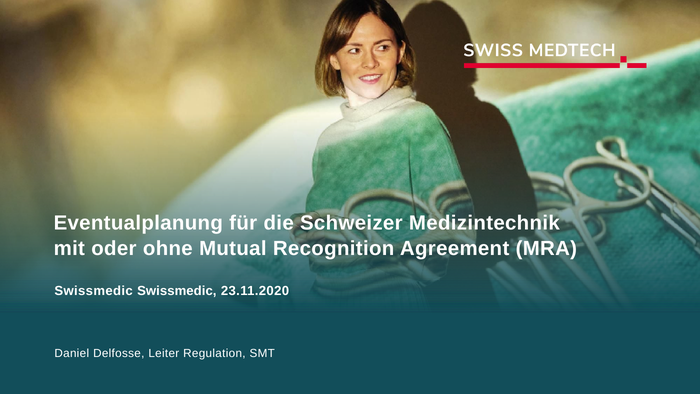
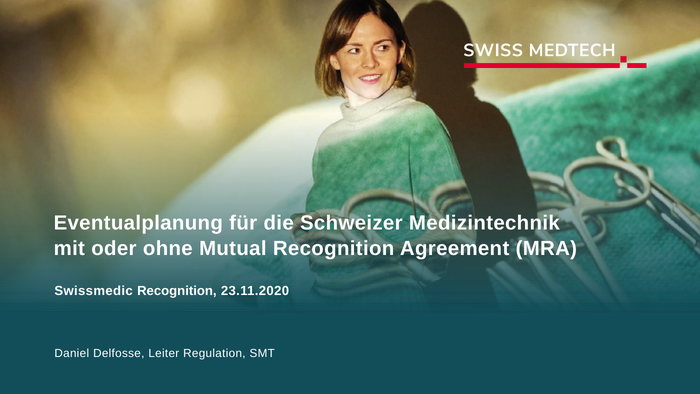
Swissmedic Swissmedic: Swissmedic -> Recognition
